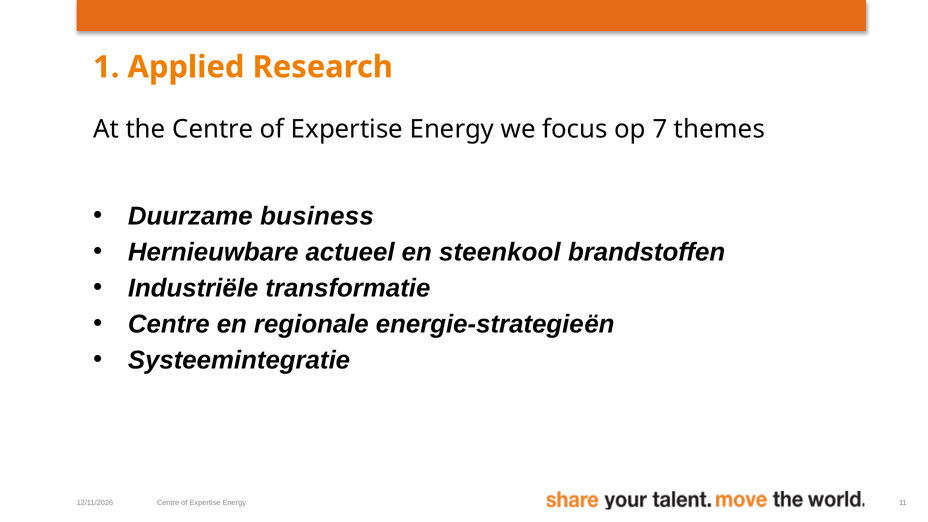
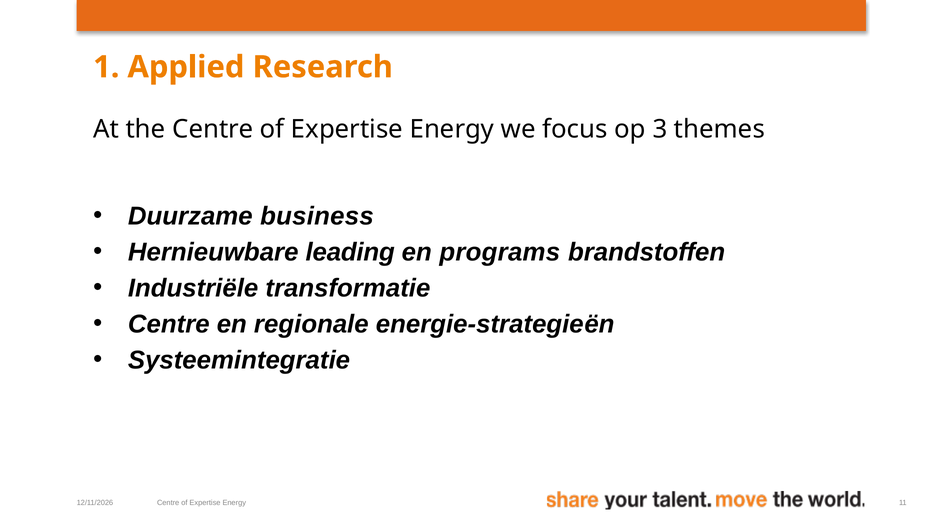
7: 7 -> 3
actueel: actueel -> leading
steenkool: steenkool -> programs
